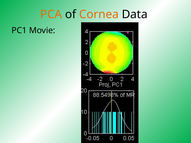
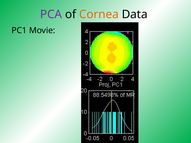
PCA colour: orange -> purple
